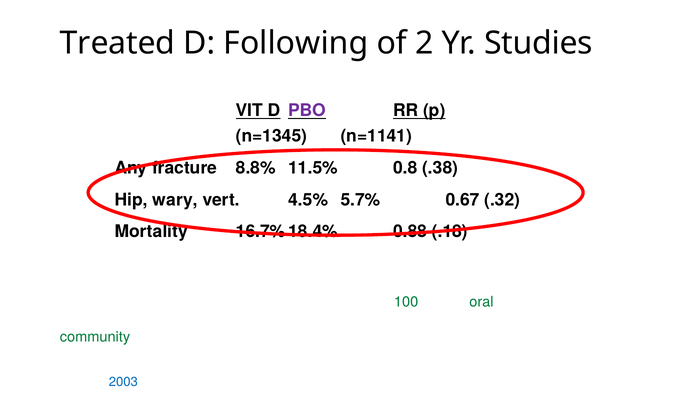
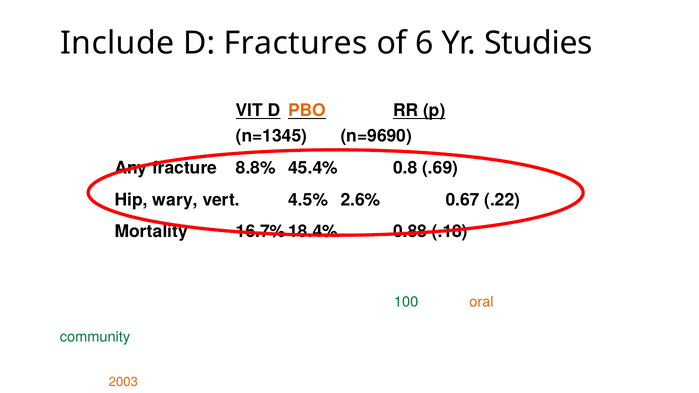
Treated: Treated -> Include
D Following: Following -> Fractures
2: 2 -> 6
PBO colour: purple -> orange
n=1141: n=1141 -> n=9690
11.5%: 11.5% -> 45.4%
.38: .38 -> .69
5.7%: 5.7% -> 2.6%
.32: .32 -> .22
oral colour: green -> orange
2003 colour: blue -> orange
